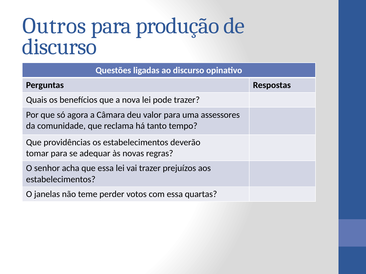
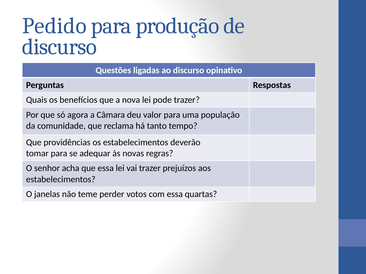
Outros: Outros -> Pedido
assessores: assessores -> população
